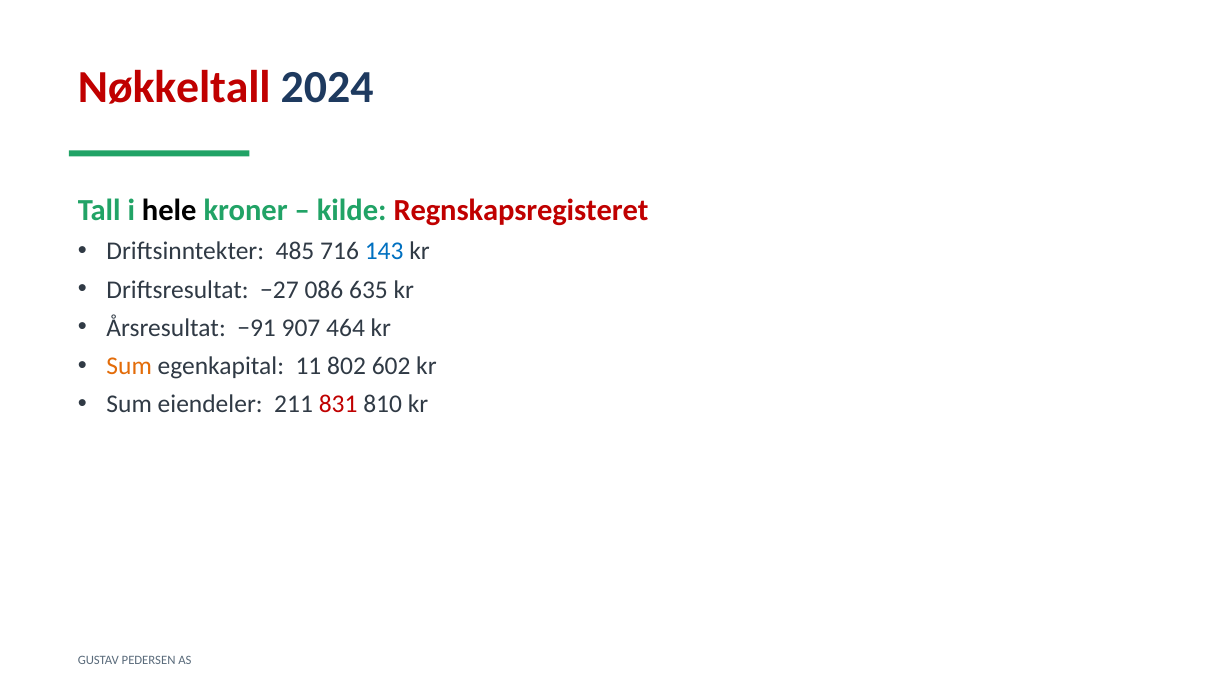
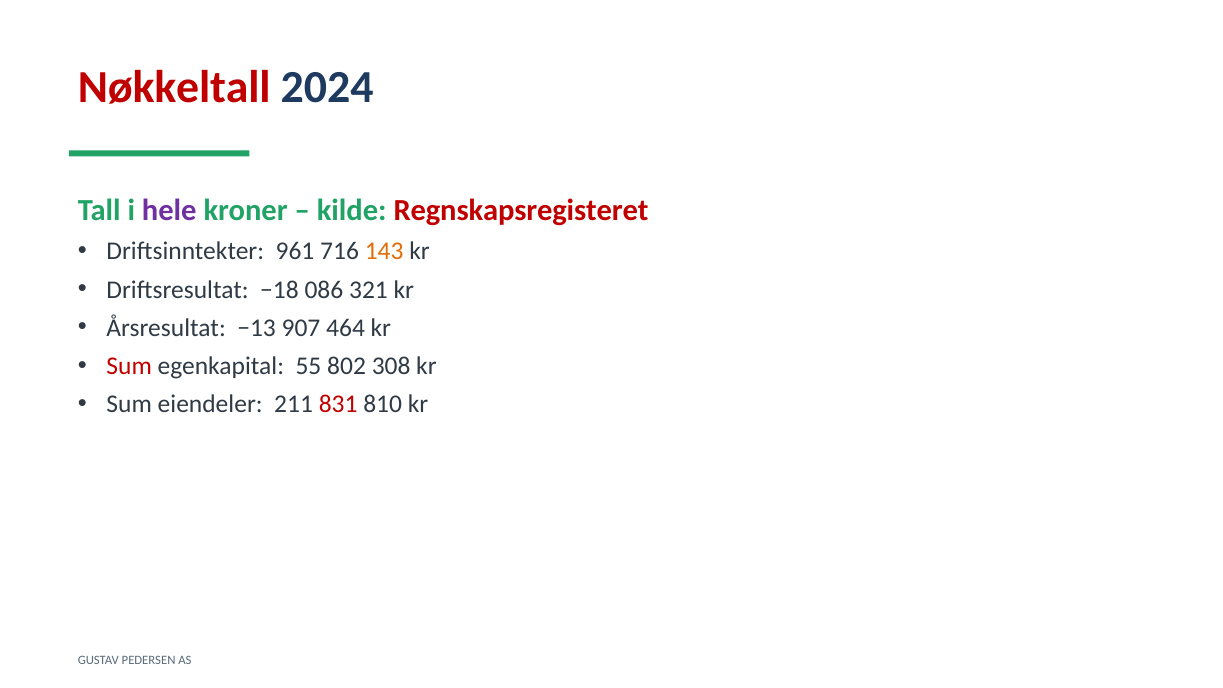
hele colour: black -> purple
485: 485 -> 961
143 colour: blue -> orange
−27: −27 -> −18
635: 635 -> 321
−91: −91 -> −13
Sum at (129, 366) colour: orange -> red
11: 11 -> 55
602: 602 -> 308
